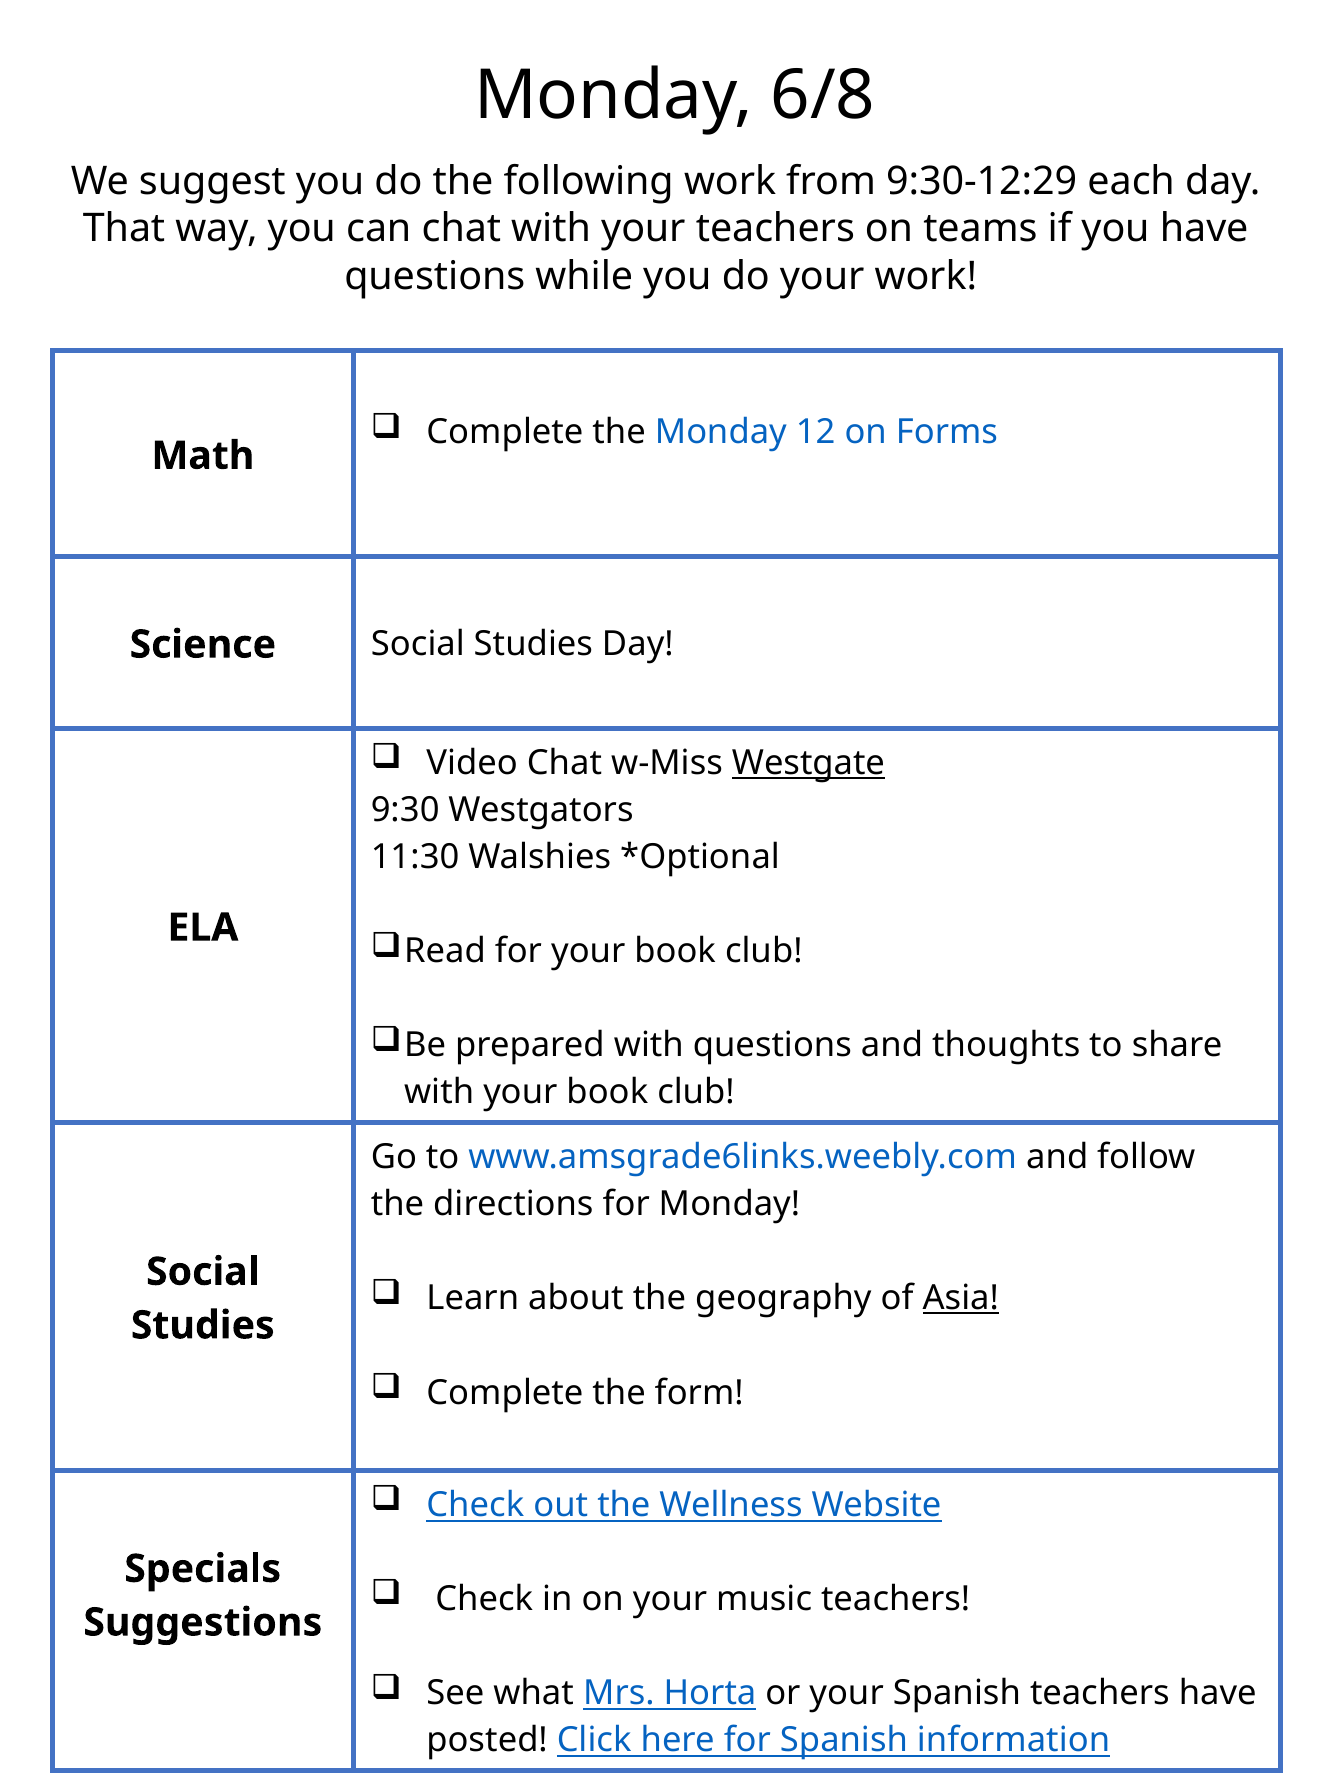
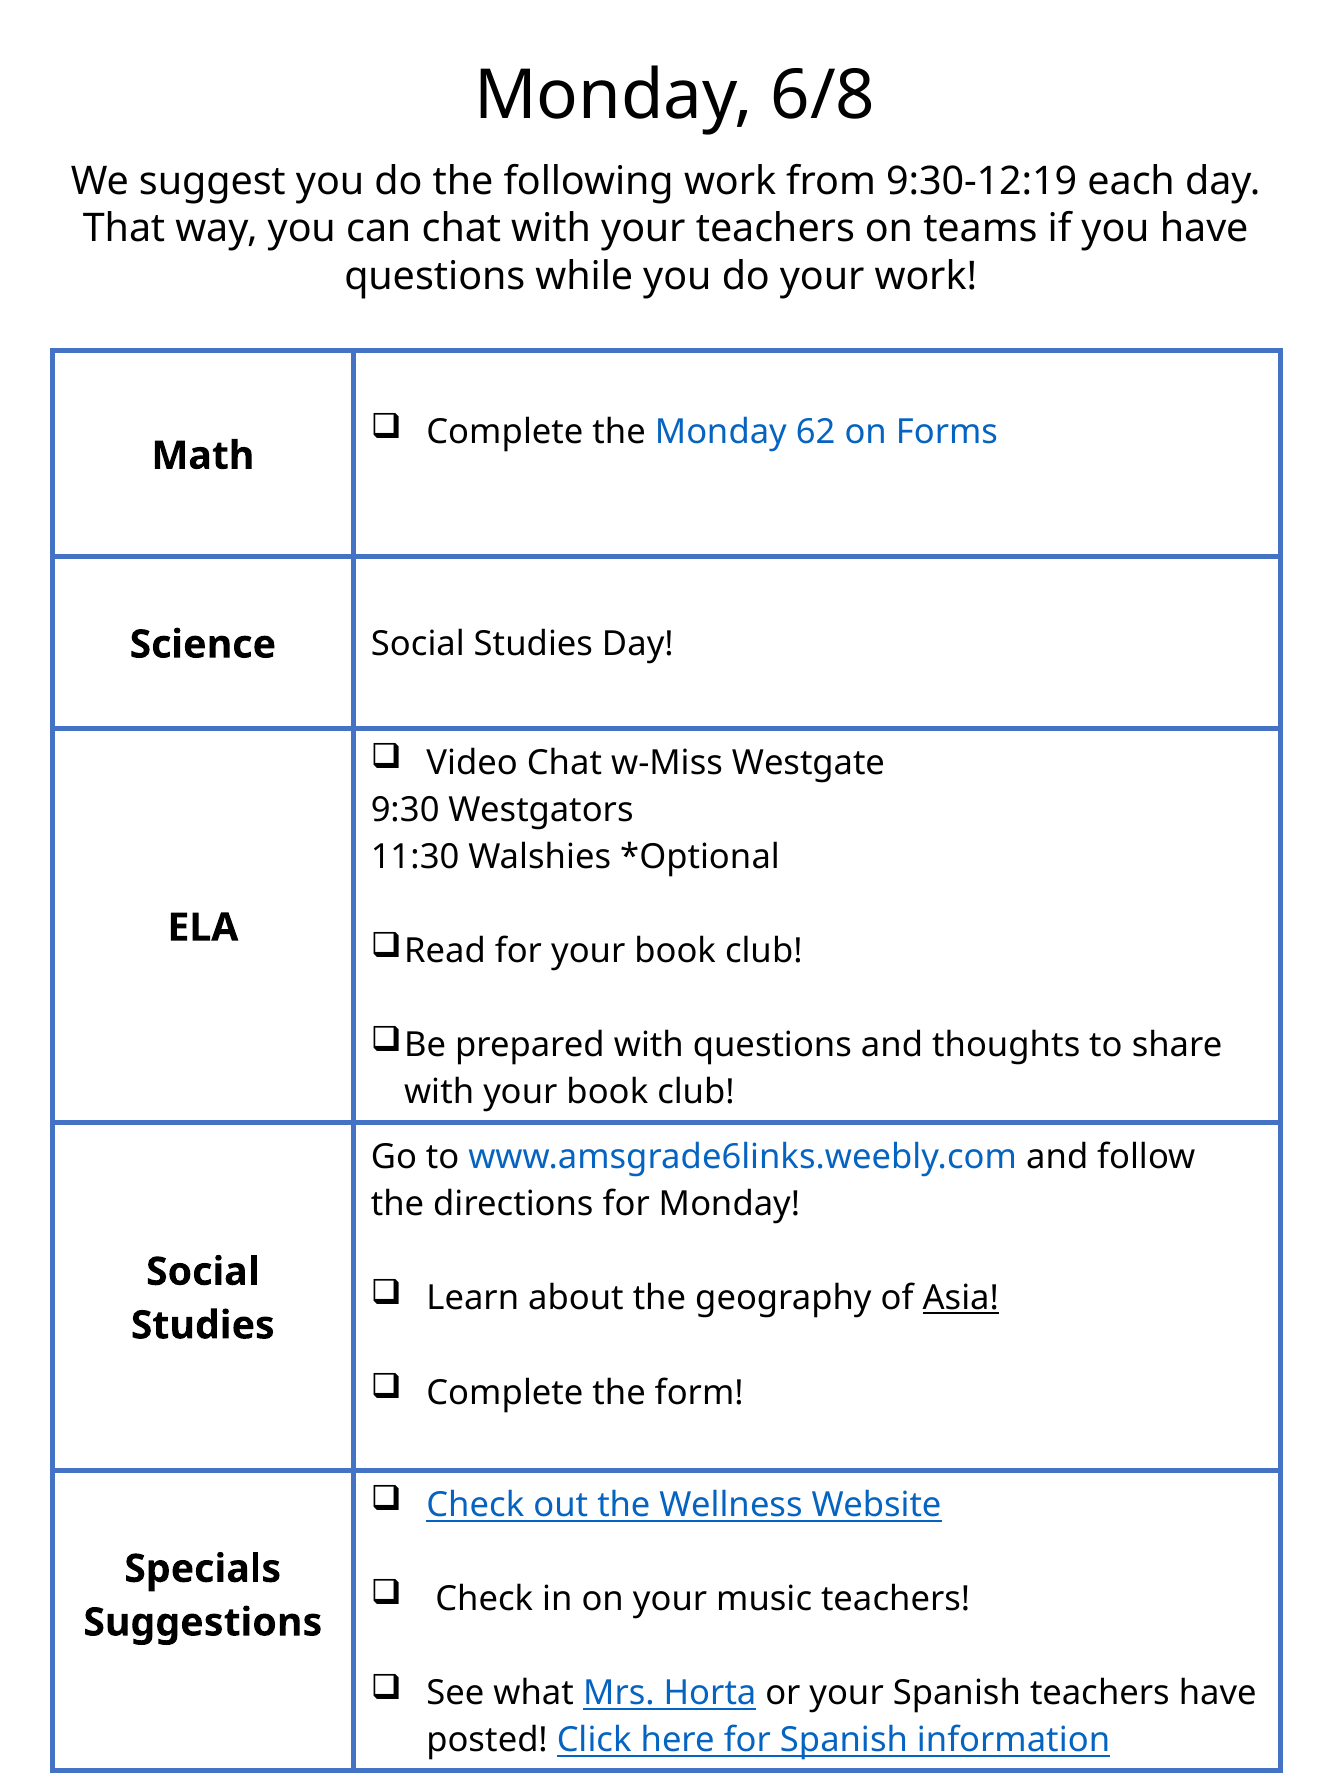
9:30-12:29: 9:30-12:29 -> 9:30-12:19
12: 12 -> 62
Westgate underline: present -> none
